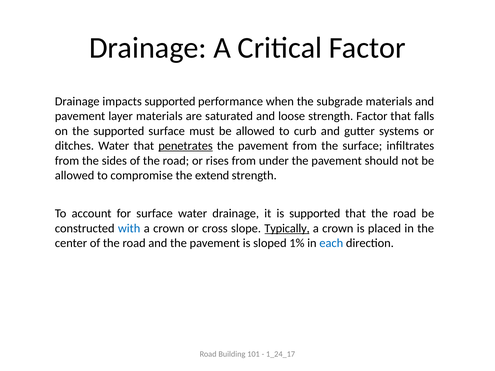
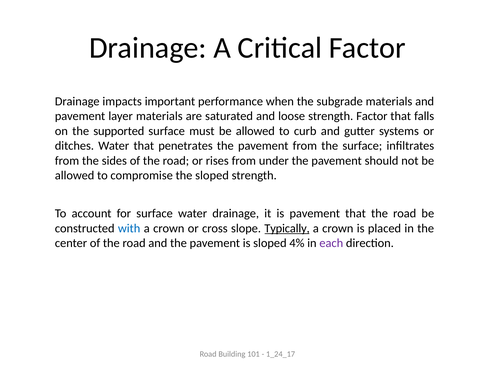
impacts supported: supported -> important
penetrates underline: present -> none
the extend: extend -> sloped
is supported: supported -> pavement
1%: 1% -> 4%
each colour: blue -> purple
